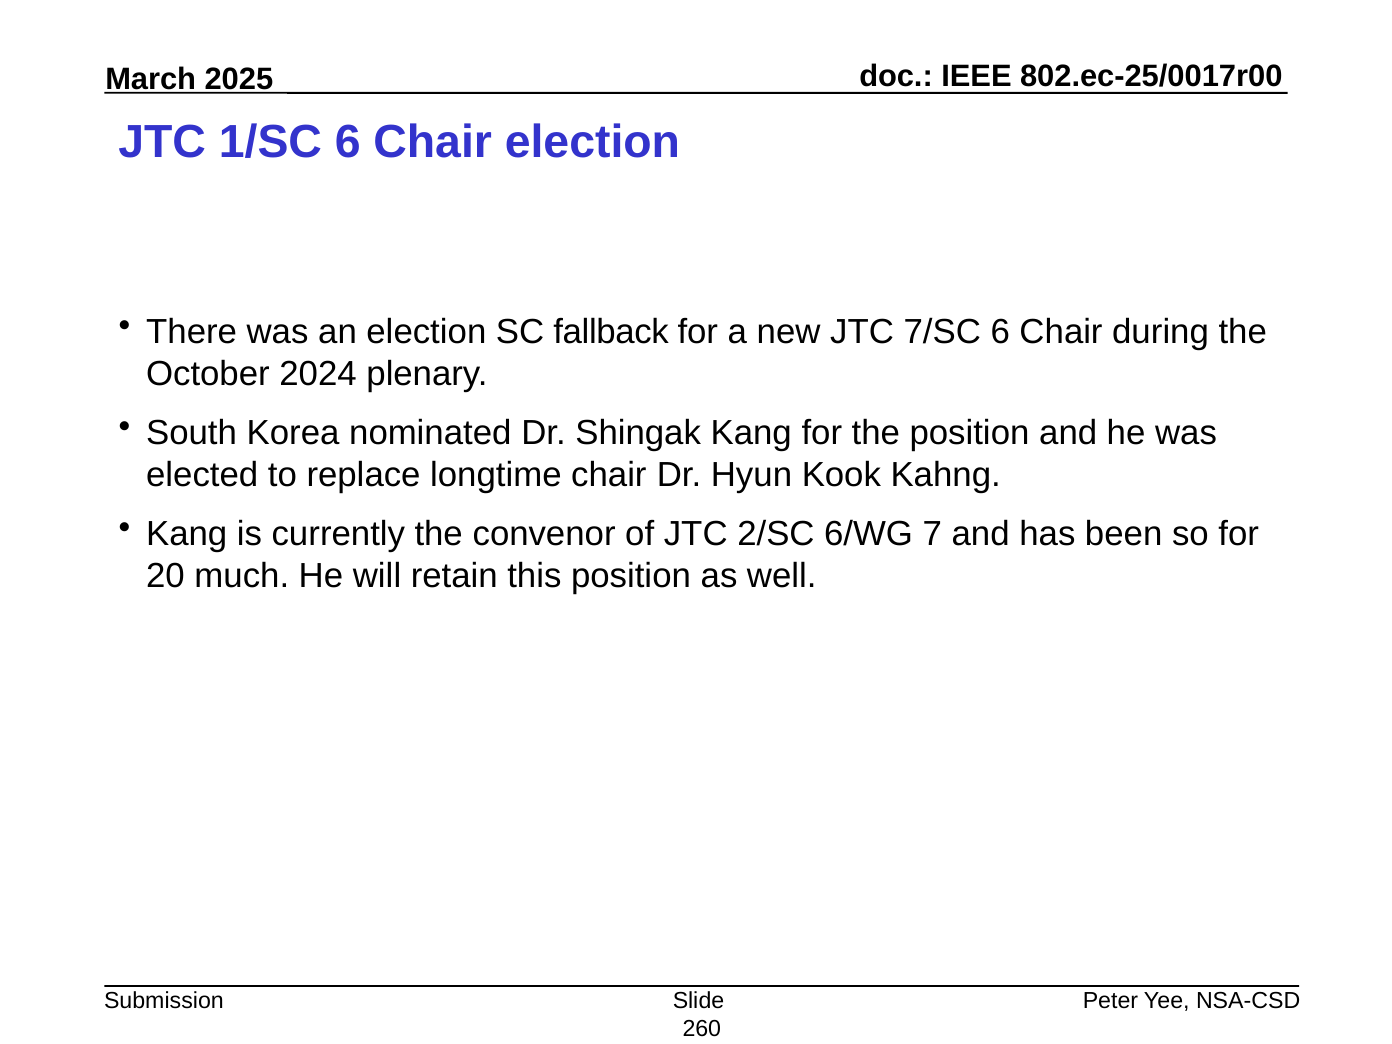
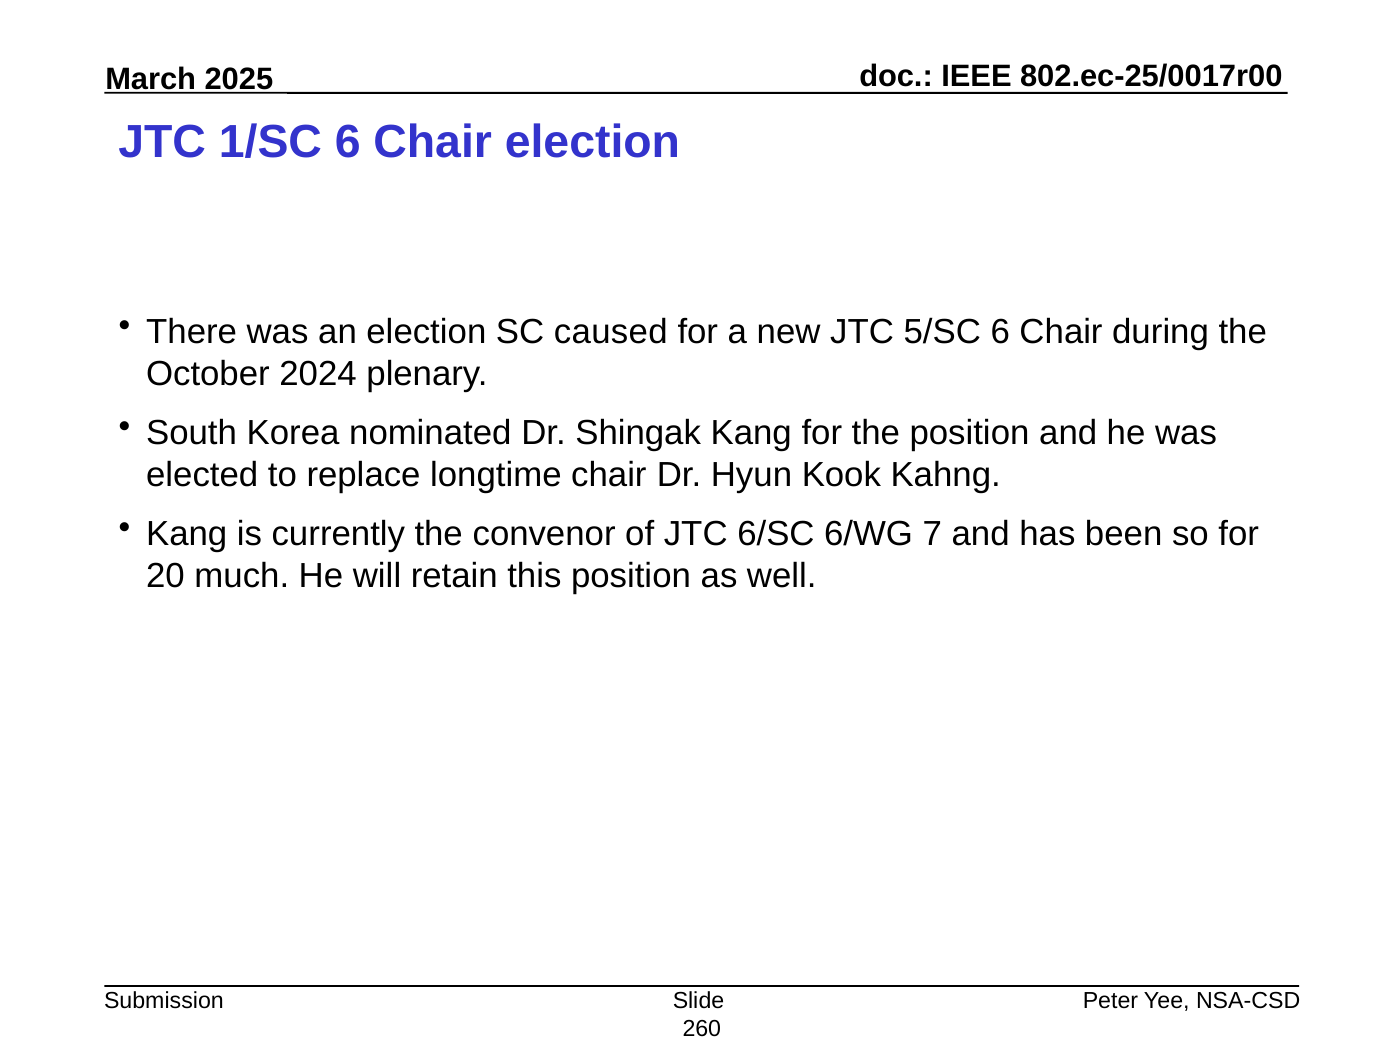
fallback: fallback -> caused
7/SC: 7/SC -> 5/SC
2/SC: 2/SC -> 6/SC
